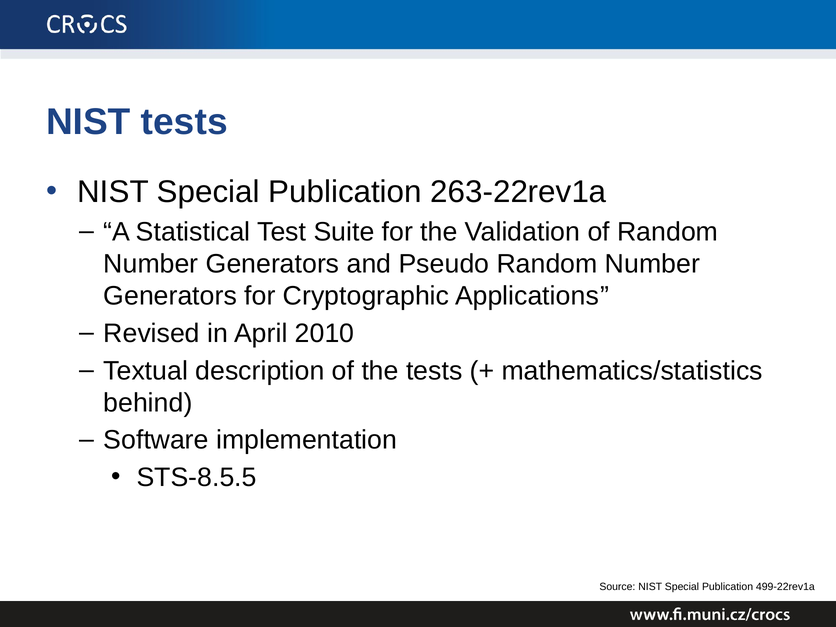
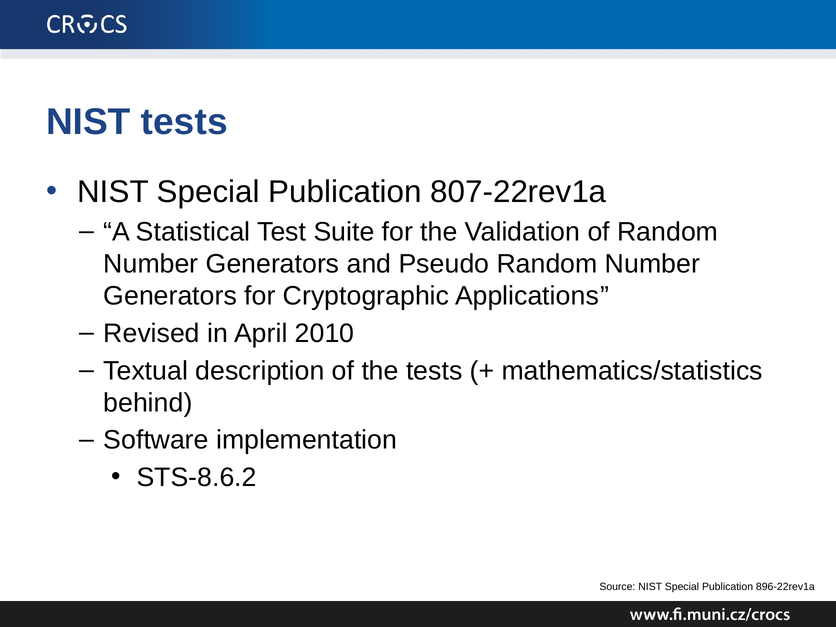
263-22rev1a: 263-22rev1a -> 807-22rev1a
STS-8.5.5: STS-8.5.5 -> STS-8.6.2
499-22rev1a: 499-22rev1a -> 896-22rev1a
